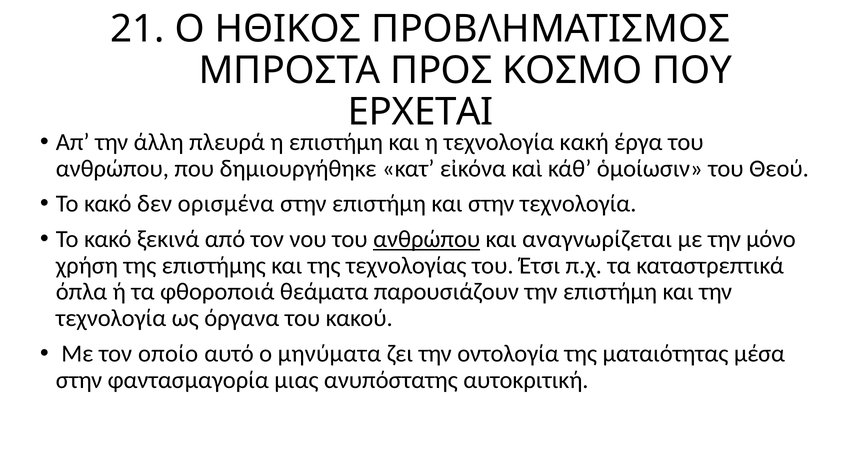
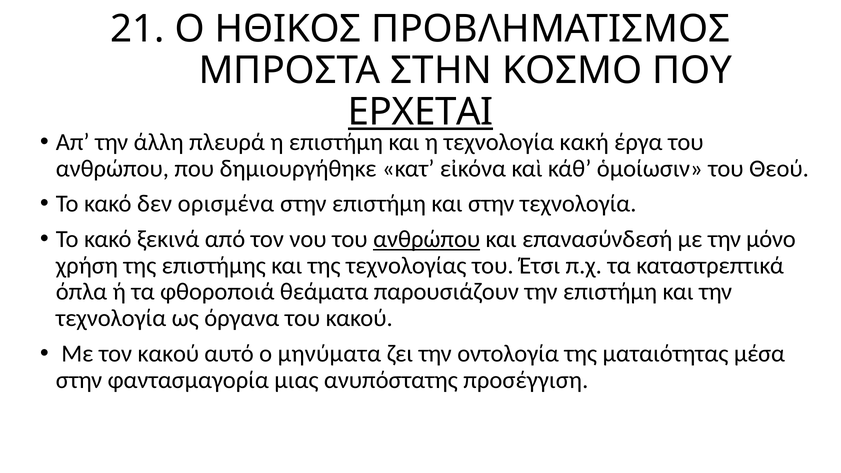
ΜΠΡΟΣΤΑ ΠΡΟΣ: ΠΡΟΣ -> ΣΤΗΝ
ΕΡΧΕΤΑΙ underline: none -> present
αναγνωρίζεται: αναγνωρίζεται -> επανασύνδεσή
τον οποίο: οποίο -> κακού
αυτοκριτική: αυτοκριτική -> προσέγγιση
